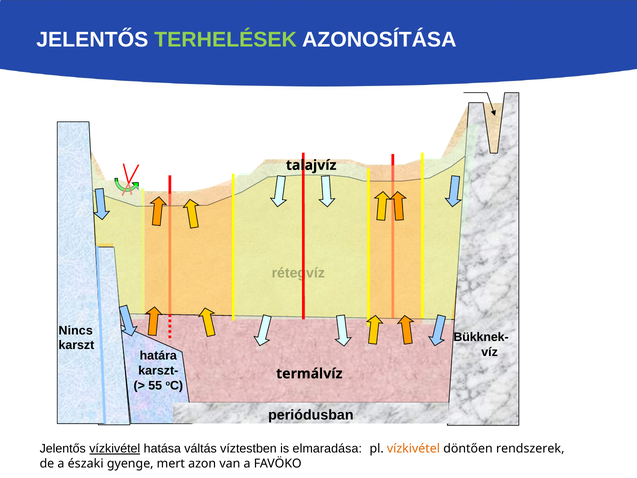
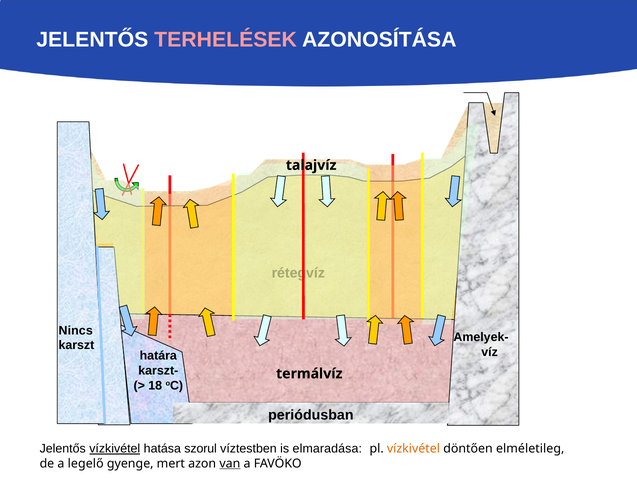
TERHELÉSEK colour: light green -> pink
Bükknek-: Bükknek- -> Amelyek-
55: 55 -> 18
váltás: váltás -> szorul
rendszerek: rendszerek -> elméletileg
északi: északi -> legelő
van underline: none -> present
